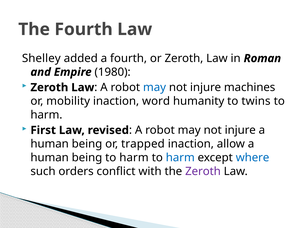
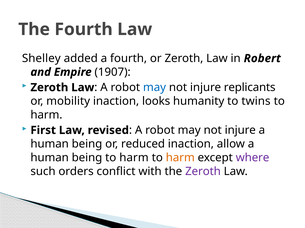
Roman: Roman -> Robert
1980: 1980 -> 1907
machines: machines -> replicants
word: word -> looks
trapped: trapped -> reduced
harm at (180, 158) colour: blue -> orange
where colour: blue -> purple
